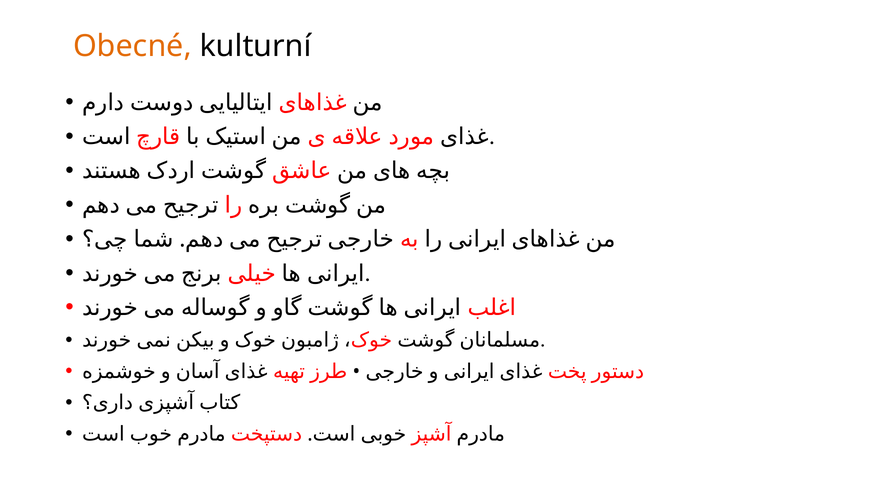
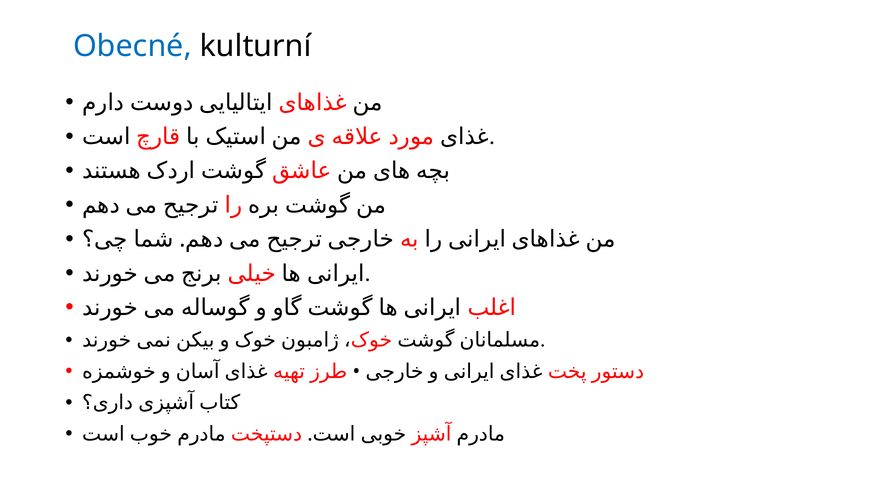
Obecné colour: orange -> blue
